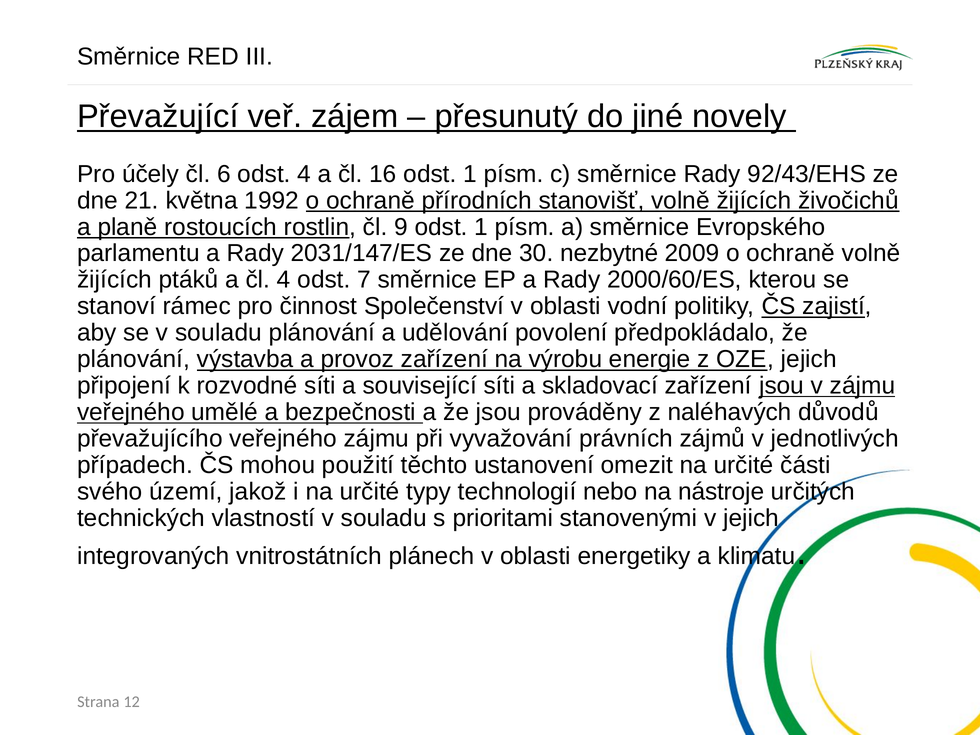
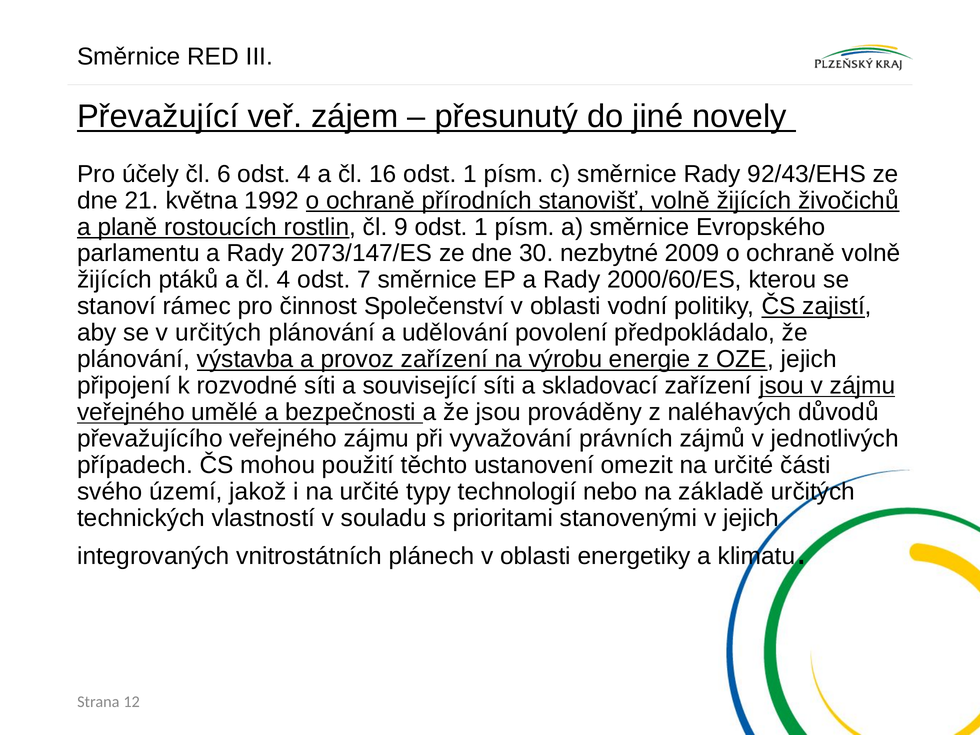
2031/147/ES: 2031/147/ES -> 2073/147/ES
se v souladu: souladu -> určitých
nástroje: nástroje -> základě
